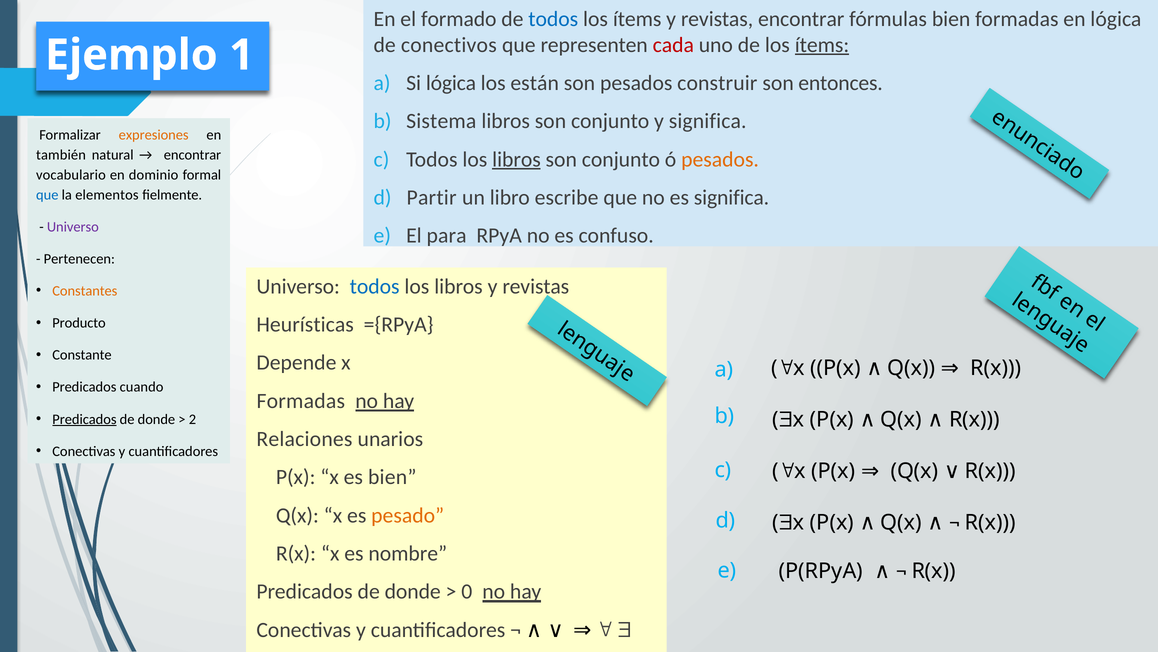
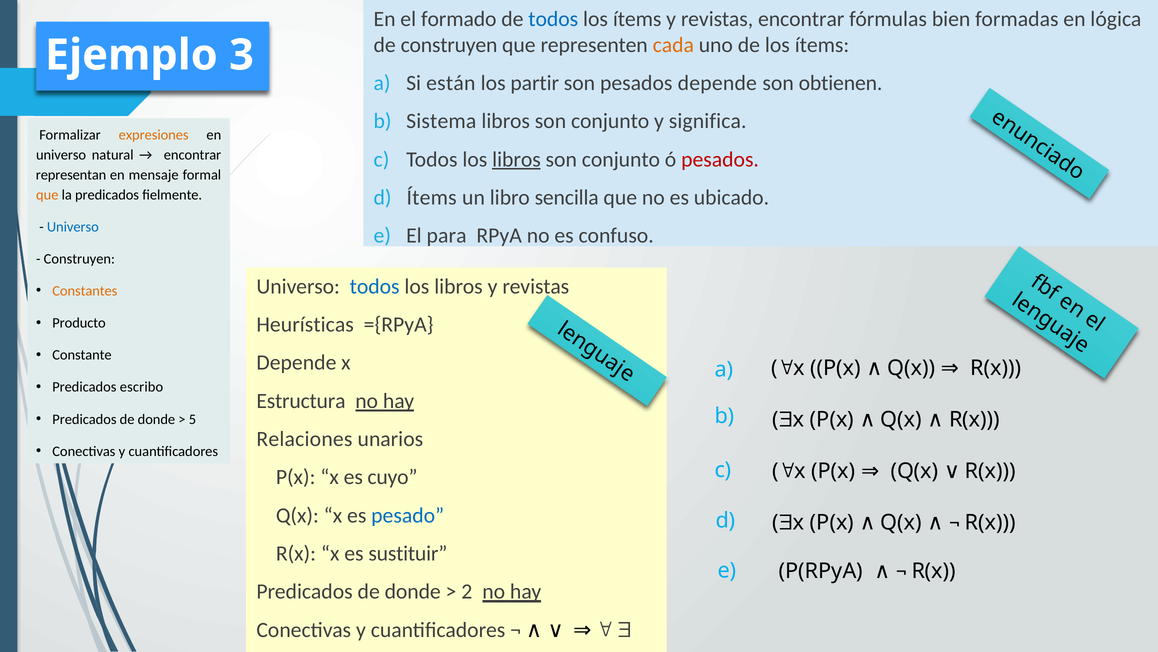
de conectivos: conectivos -> construyen
cada colour: red -> orange
ítems at (822, 45) underline: present -> none
1: 1 -> 3
Si lógica: lógica -> están
están: están -> partir
pesados construir: construir -> depende
entonces: entonces -> obtienen
también at (61, 155): también -> universo
pesados at (720, 159) colour: orange -> red
vocabulario: vocabulario -> representan
dominio: dominio -> mensaje
d Partir: Partir -> Ítems
escribe: escribe -> sencilla
es significa: significa -> ubicado
que at (47, 195) colour: blue -> orange
la elementos: elementos -> predicados
Universo at (73, 227) colour: purple -> blue
Pertenecen at (79, 259): Pertenecen -> Construyen
cuando: cuando -> escribo
Formadas at (301, 401): Formadas -> Estructura
Predicados at (84, 419) underline: present -> none
2: 2 -> 5
es bien: bien -> cuyo
pesado colour: orange -> blue
nombre: nombre -> sustituir
0: 0 -> 2
